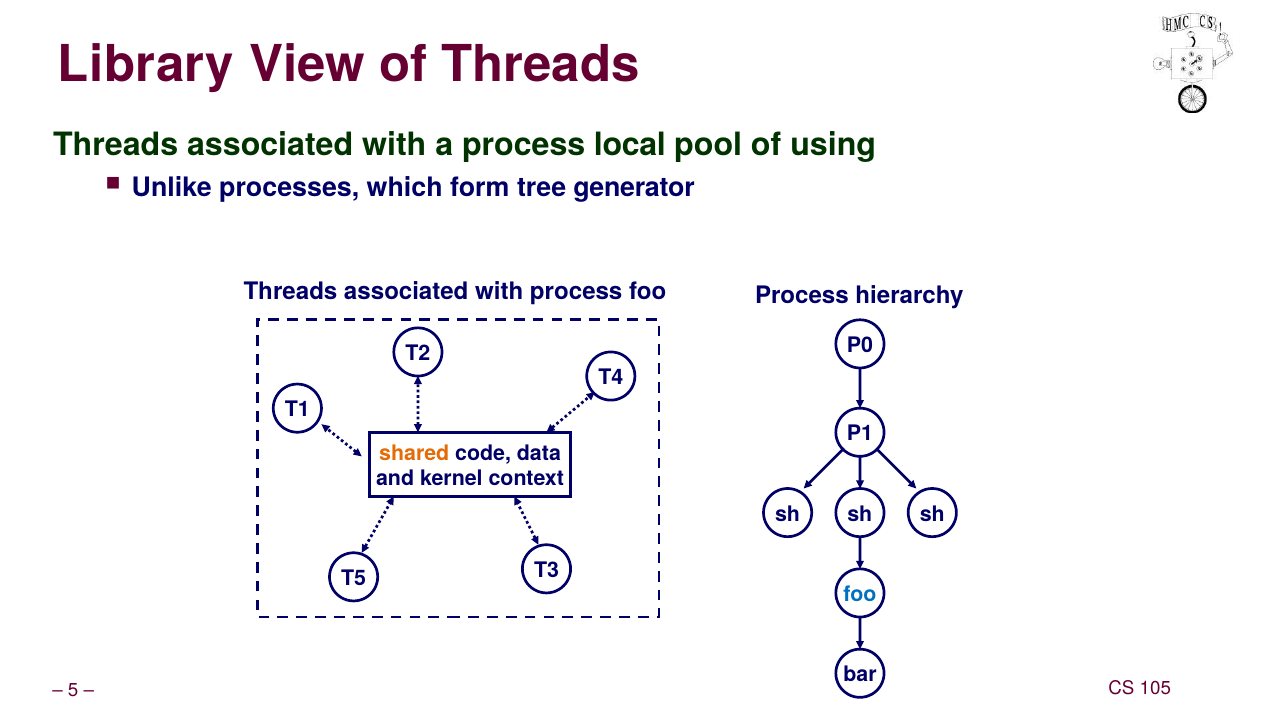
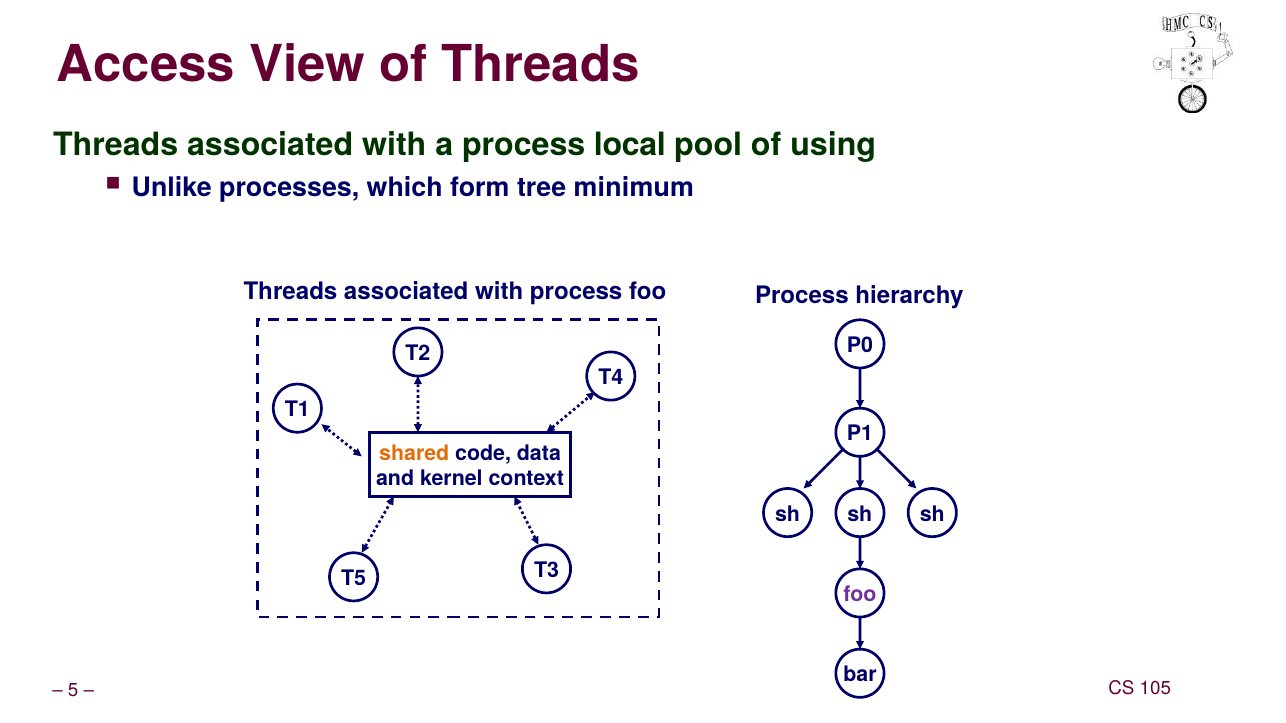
Library: Library -> Access
generator: generator -> minimum
foo at (860, 595) colour: blue -> purple
